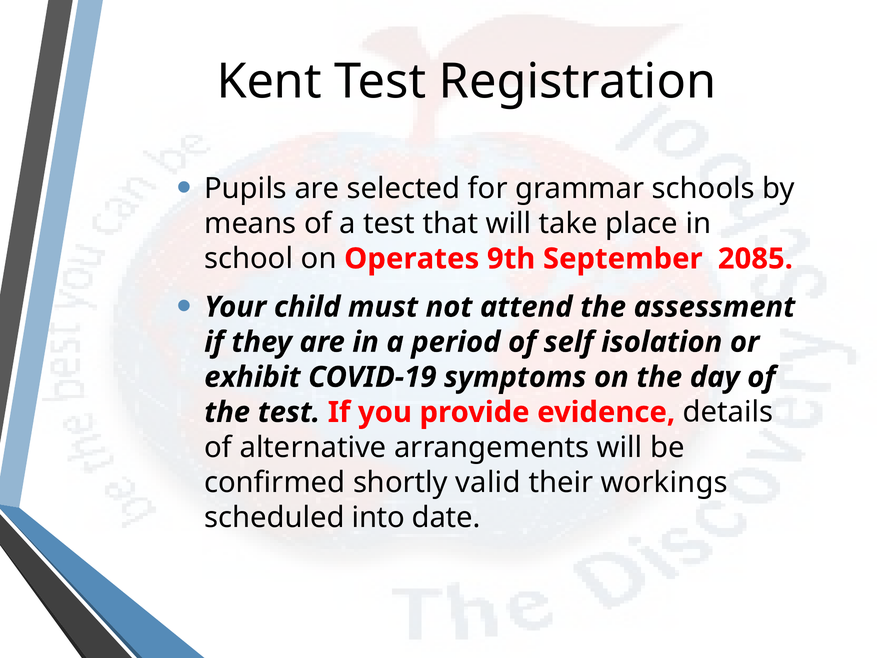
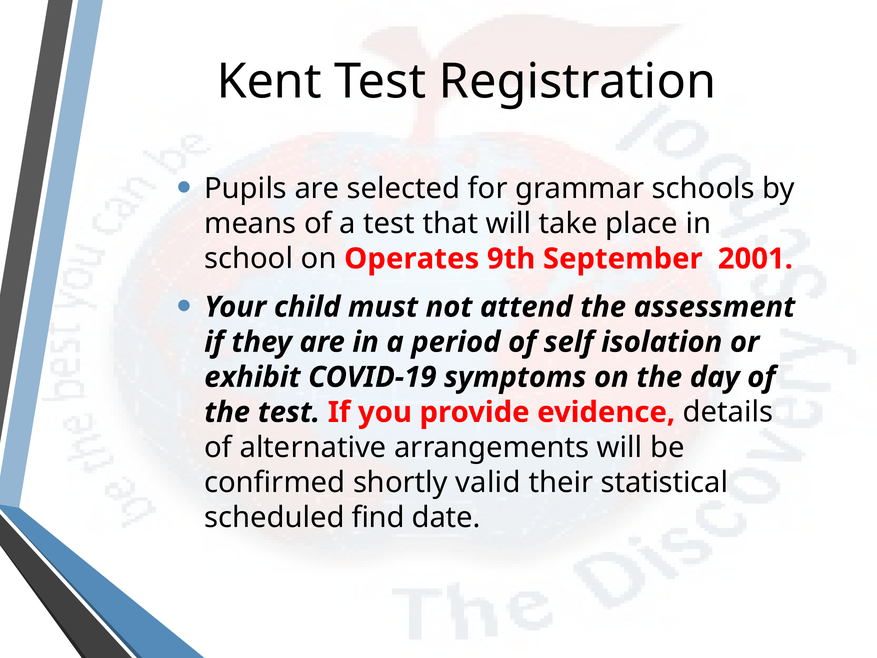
2085: 2085 -> 2001
workings: workings -> statistical
into: into -> find
